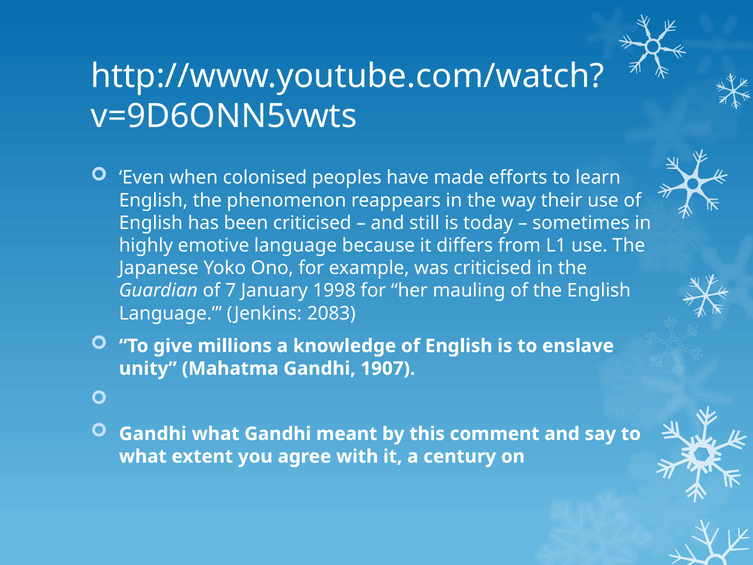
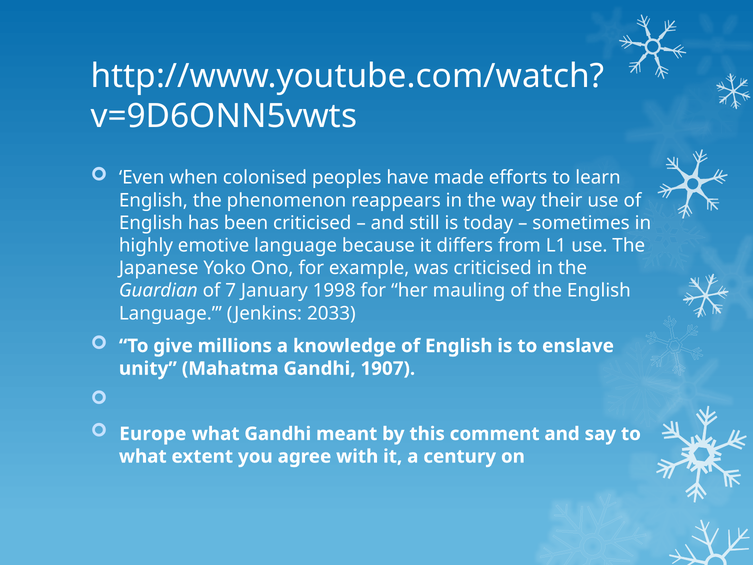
2083: 2083 -> 2033
Gandhi at (153, 434): Gandhi -> Europe
